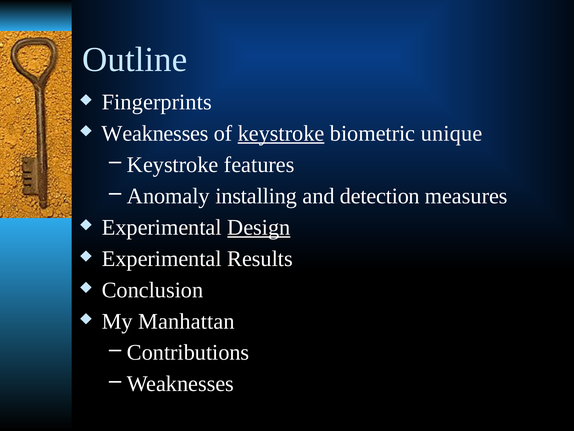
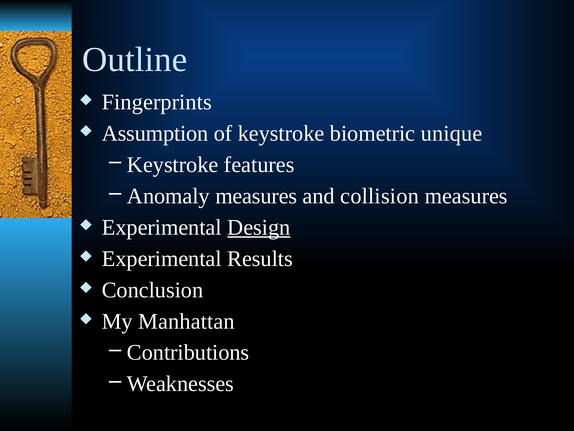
Weaknesses at (155, 133): Weaknesses -> Assumption
keystroke at (281, 133) underline: present -> none
Anomaly installing: installing -> measures
detection: detection -> collision
